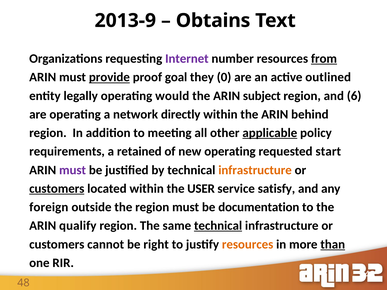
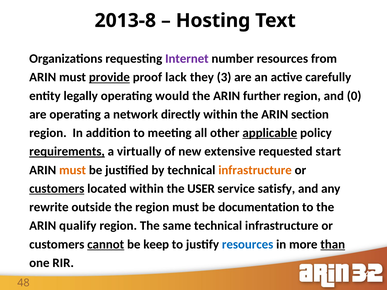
2013-9: 2013-9 -> 2013-8
Obtains: Obtains -> Hosting
from underline: present -> none
goal: goal -> lack
0: 0 -> 3
outlined: outlined -> carefully
subject: subject -> further
6: 6 -> 0
behind: behind -> section
requirements underline: none -> present
retained: retained -> virtually
new operating: operating -> extensive
must at (73, 170) colour: purple -> orange
foreign: foreign -> rewrite
technical at (218, 226) underline: present -> none
cannot underline: none -> present
right: right -> keep
resources at (248, 244) colour: orange -> blue
